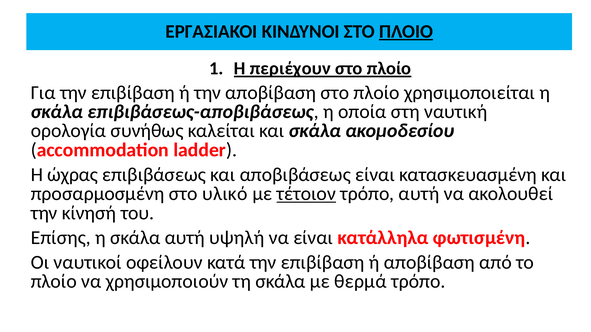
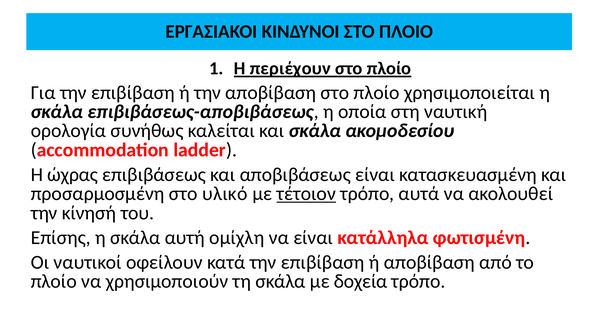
ΠΛΟΙΟ underline: present -> none
τρόπο αυτή: αυτή -> αυτά
υψηλή: υψηλή -> ομίχλη
θερμά: θερμά -> δοχεία
